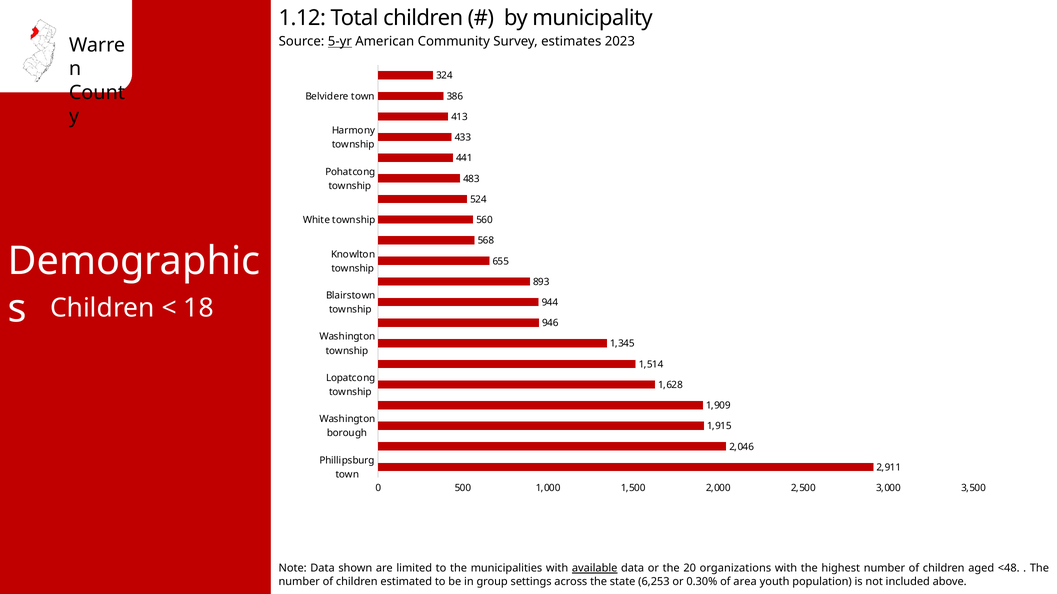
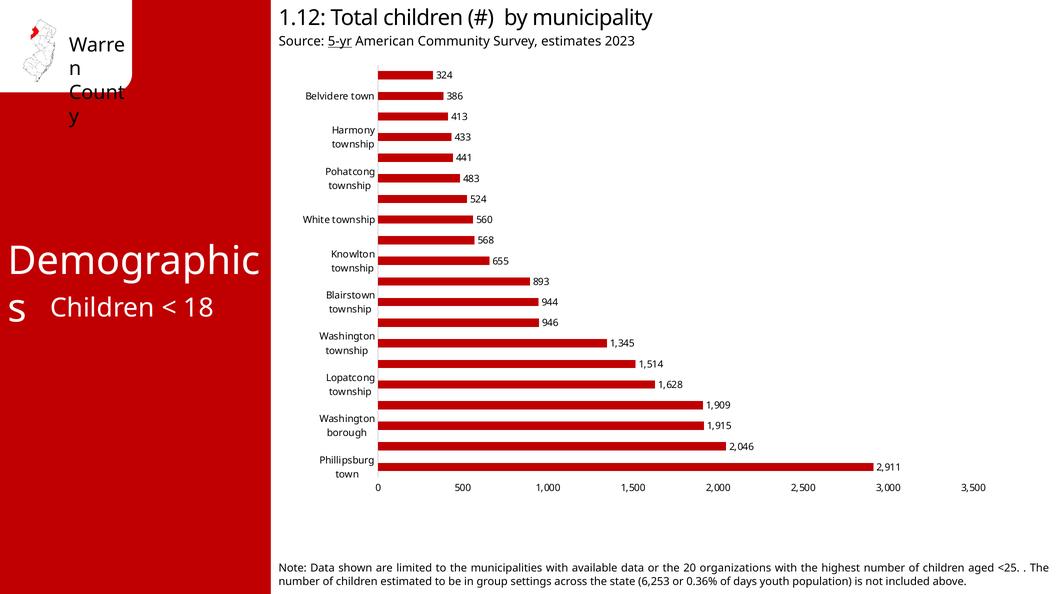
available underline: present -> none
<48: <48 -> <25
0.30%: 0.30% -> 0.36%
area: area -> days
